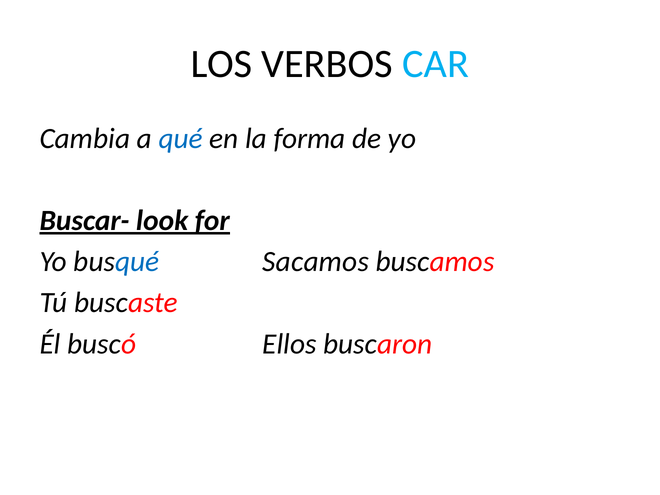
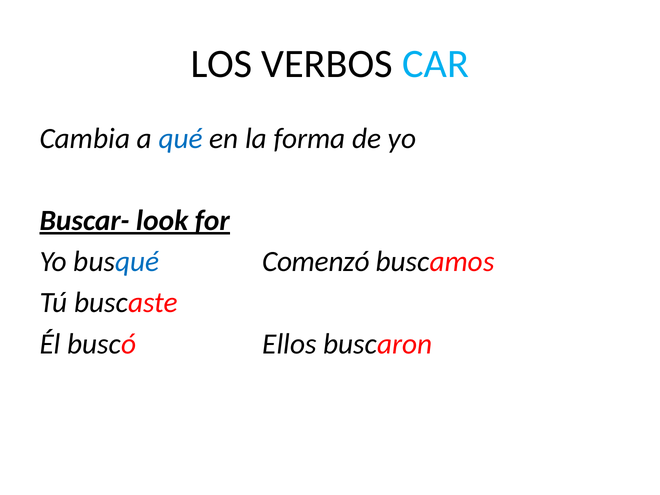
Sacamos: Sacamos -> Comenzó
